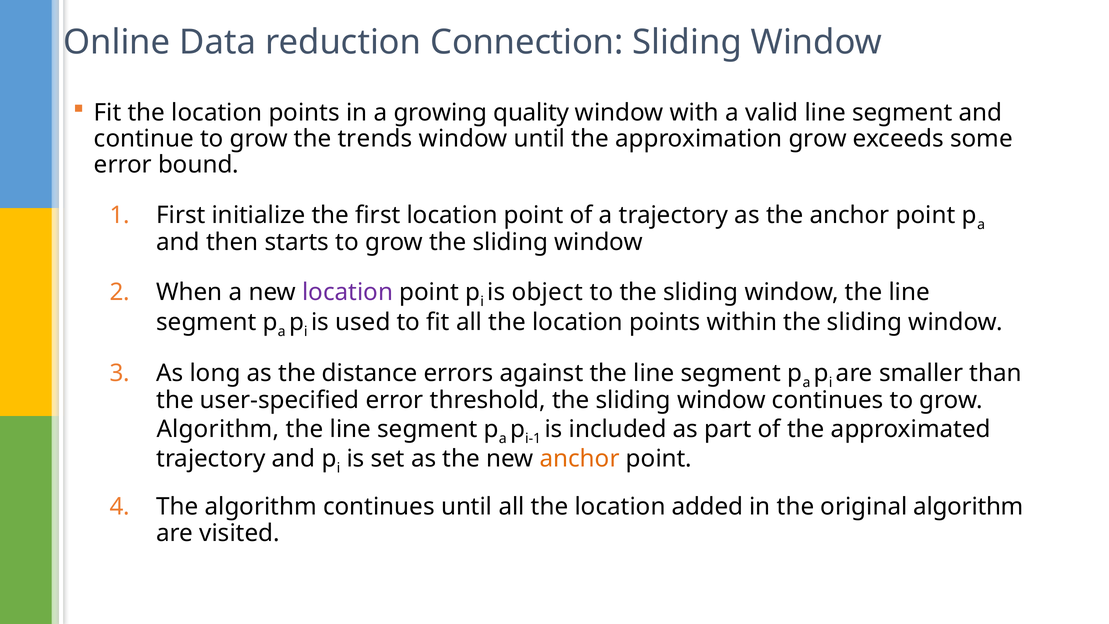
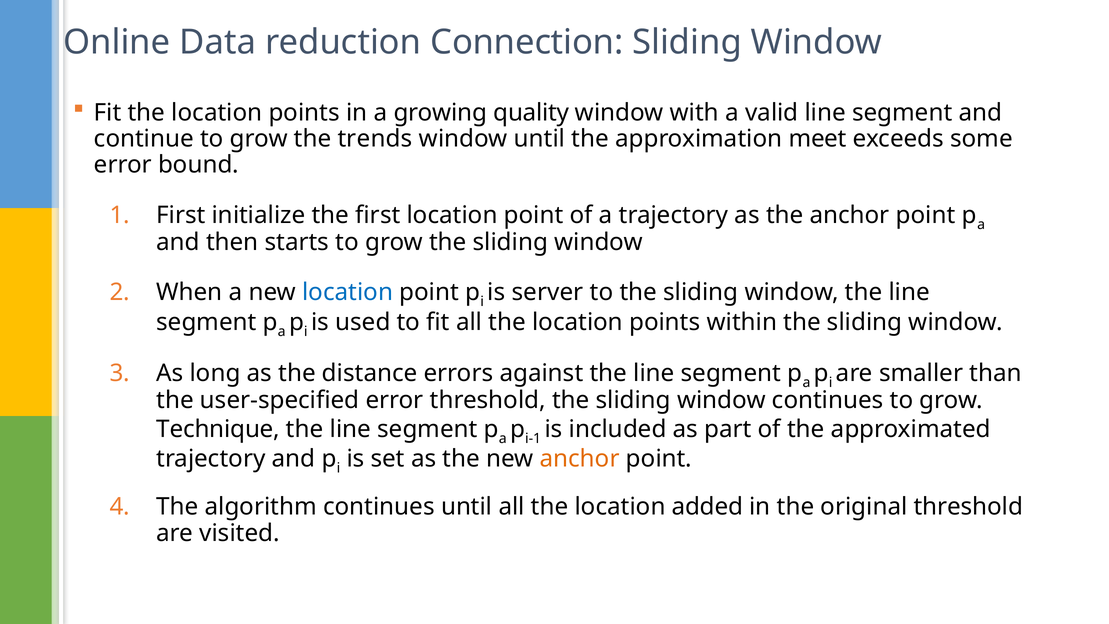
approximation grow: grow -> meet
location at (348, 292) colour: purple -> blue
object: object -> server
Algorithm at (218, 429): Algorithm -> Technique
original algorithm: algorithm -> threshold
